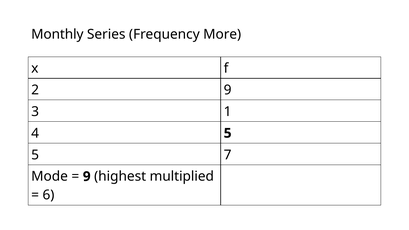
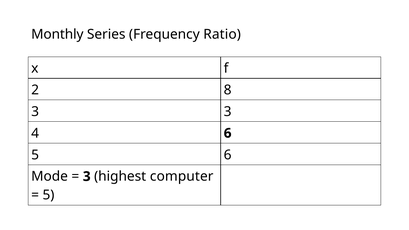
More: More -> Ratio
2 9: 9 -> 8
3 1: 1 -> 3
4 5: 5 -> 6
5 7: 7 -> 6
9 at (87, 177): 9 -> 3
multiplied: multiplied -> computer
6 at (48, 195): 6 -> 5
